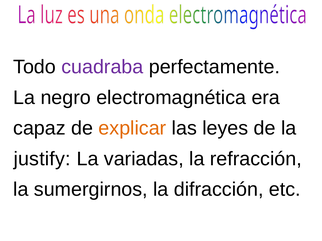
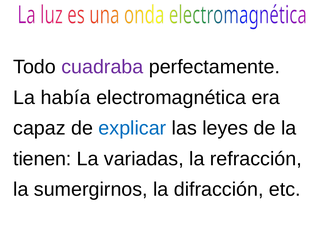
negro: negro -> había
explicar colour: orange -> blue
justify: justify -> tienen
